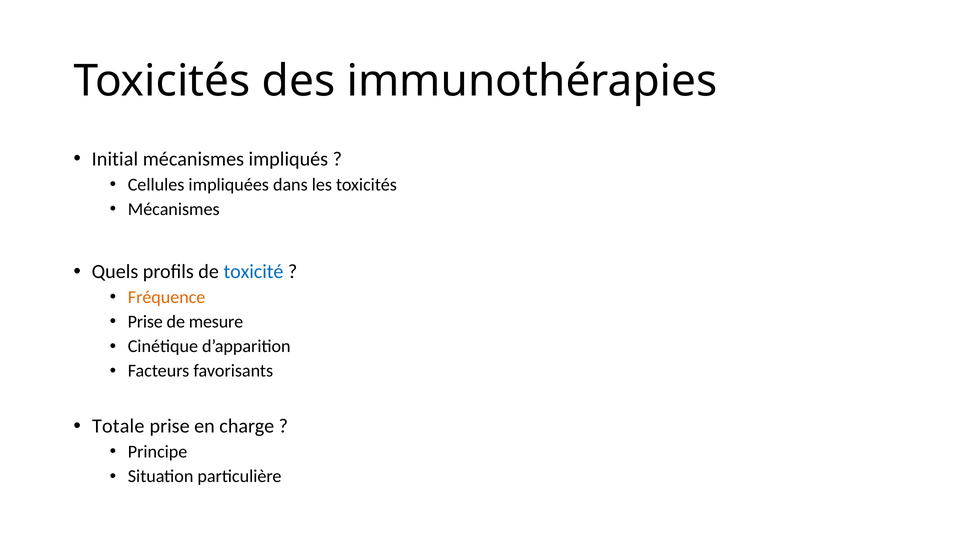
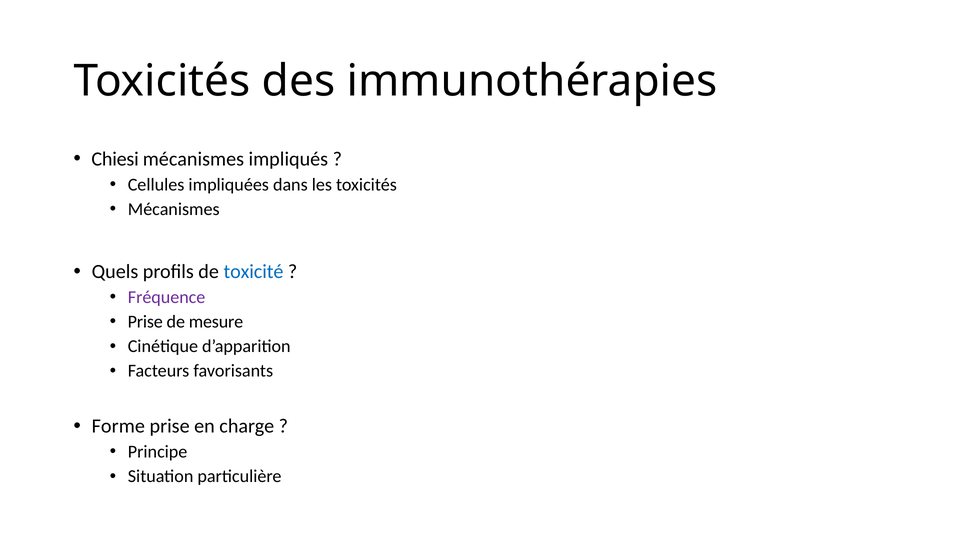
Initial: Initial -> Chiesi
Fréquence colour: orange -> purple
Totale: Totale -> Forme
